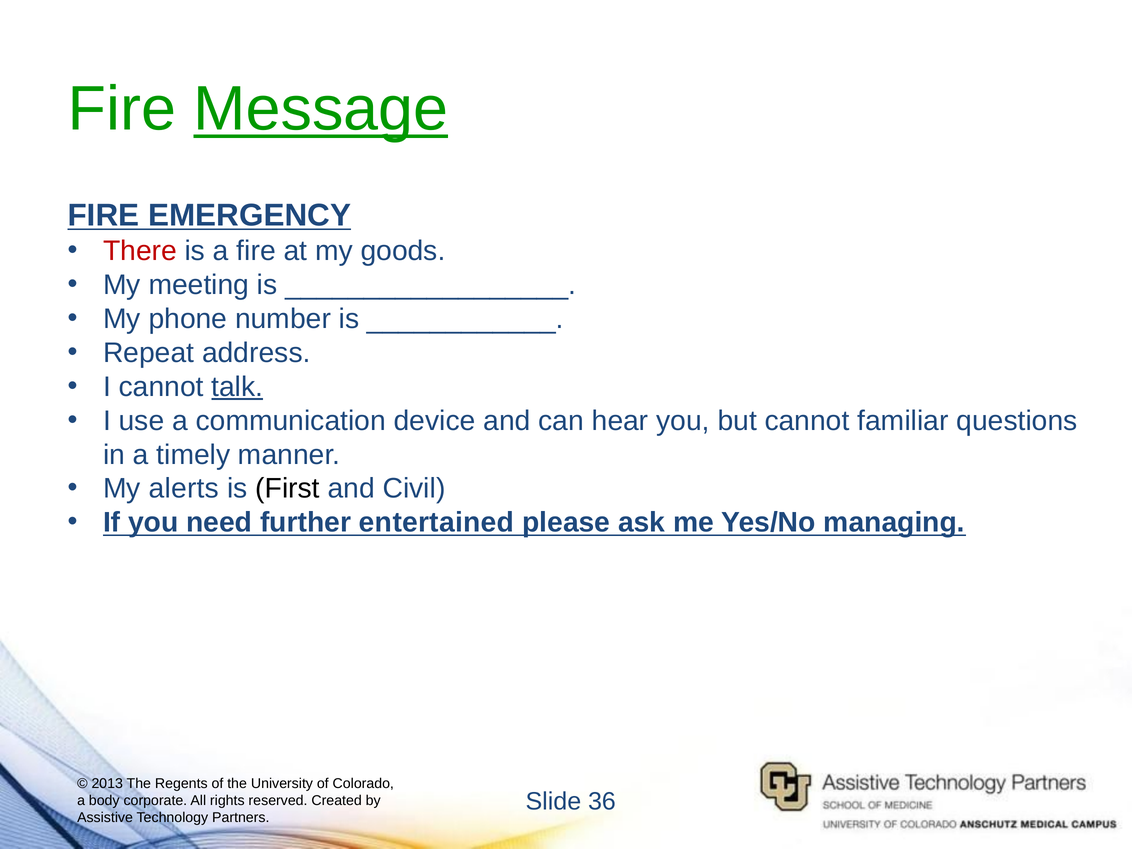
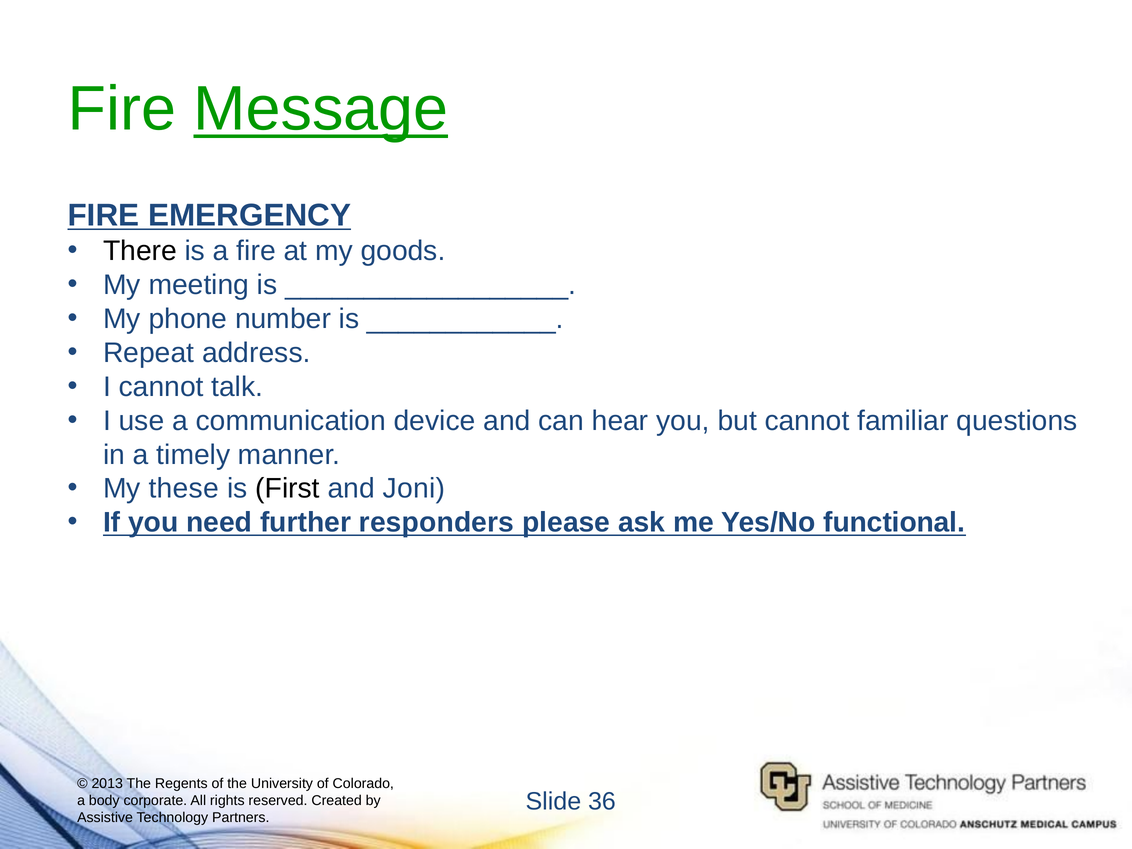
There colour: red -> black
talk underline: present -> none
alerts: alerts -> these
Civil: Civil -> Joni
entertained: entertained -> responders
managing: managing -> functional
